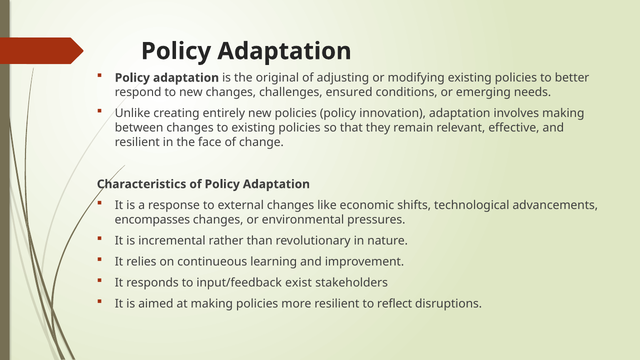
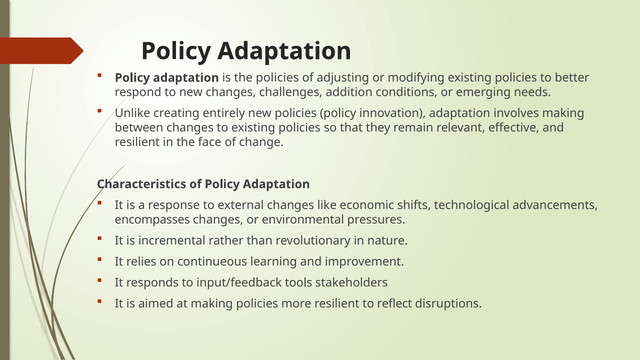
the original: original -> policies
ensured: ensured -> addition
exist: exist -> tools
